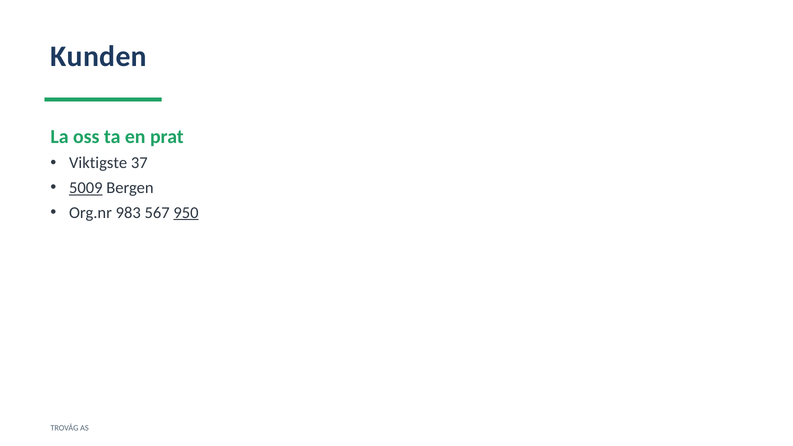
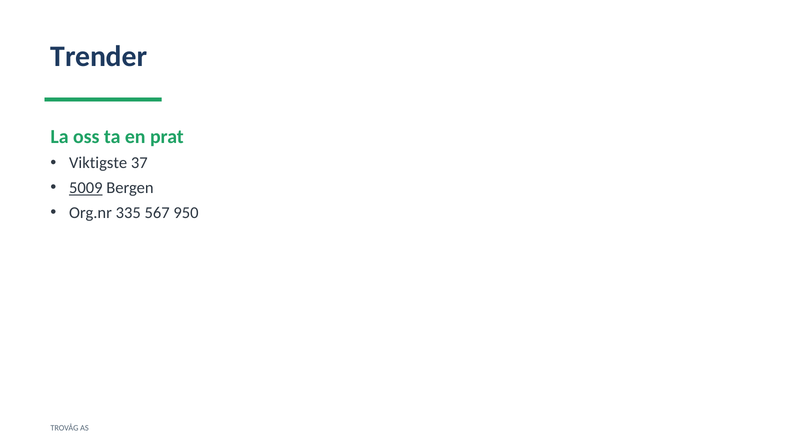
Kunden: Kunden -> Trender
983: 983 -> 335
950 underline: present -> none
